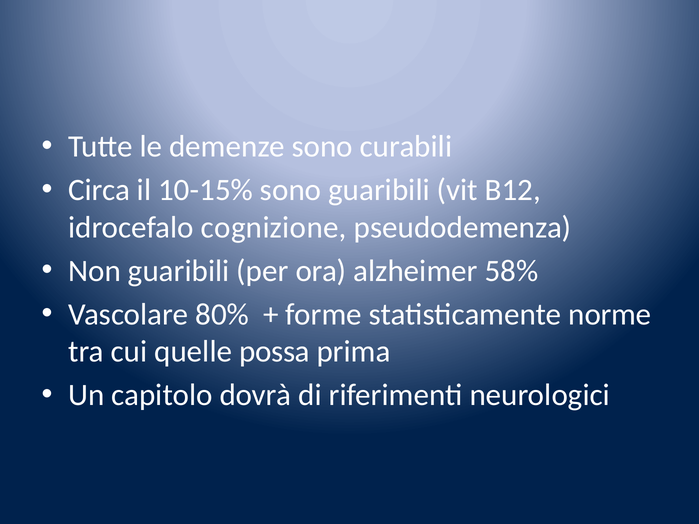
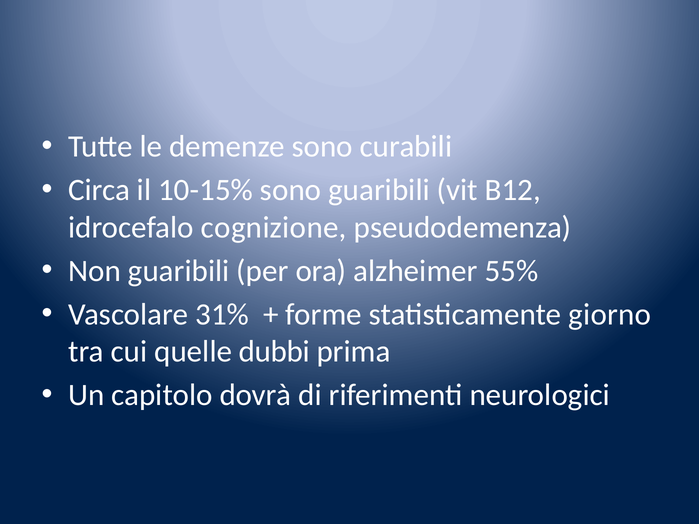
58%: 58% -> 55%
80%: 80% -> 31%
norme: norme -> giorno
possa: possa -> dubbi
